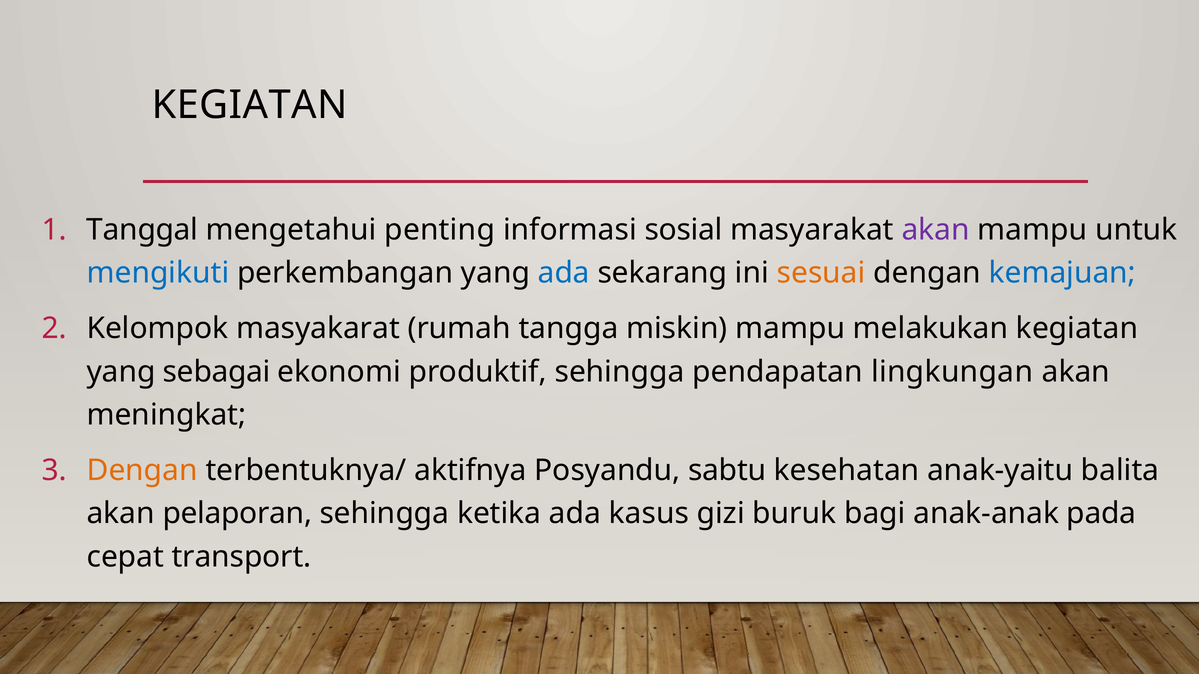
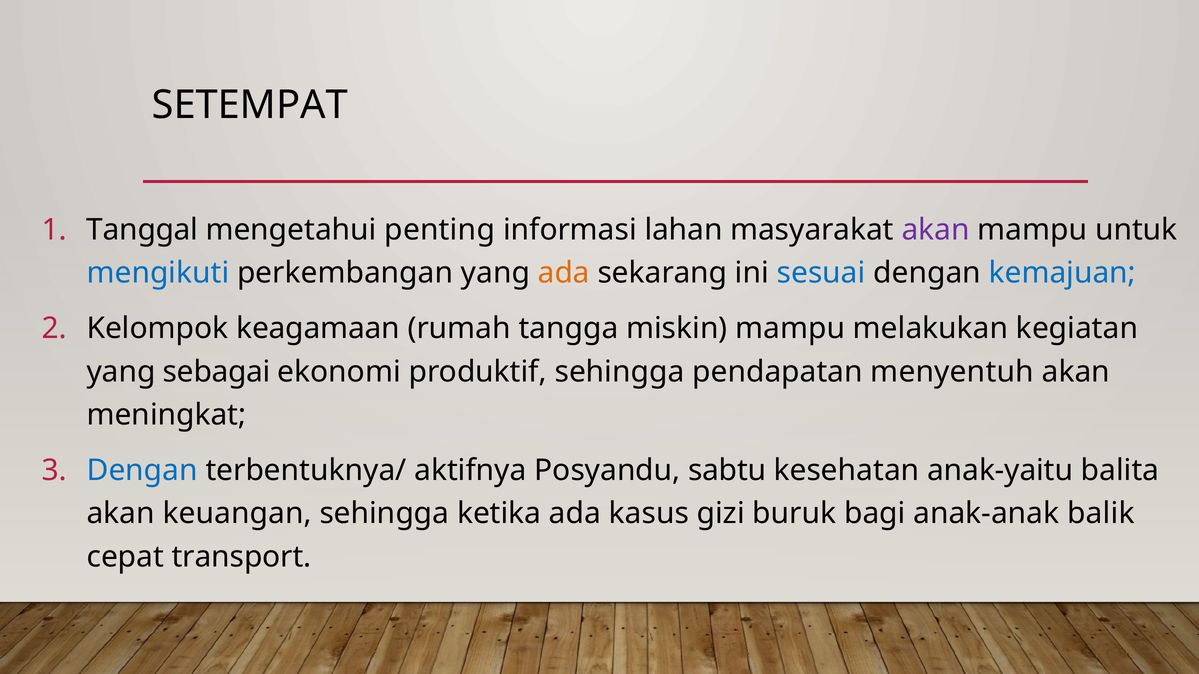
KEGIATAN at (250, 105): KEGIATAN -> SETEMPAT
sosial: sosial -> lahan
ada at (564, 273) colour: blue -> orange
sesuai colour: orange -> blue
masyakarat: masyakarat -> keagamaan
lingkungan: lingkungan -> menyentuh
Dengan at (142, 471) colour: orange -> blue
pelaporan: pelaporan -> keuangan
pada: pada -> balik
